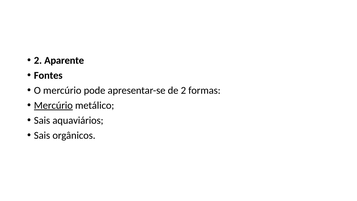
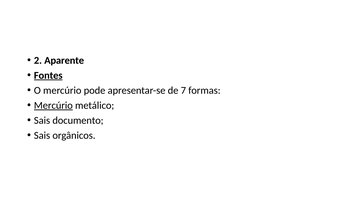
Fontes underline: none -> present
de 2: 2 -> 7
aquaviários: aquaviários -> documento
